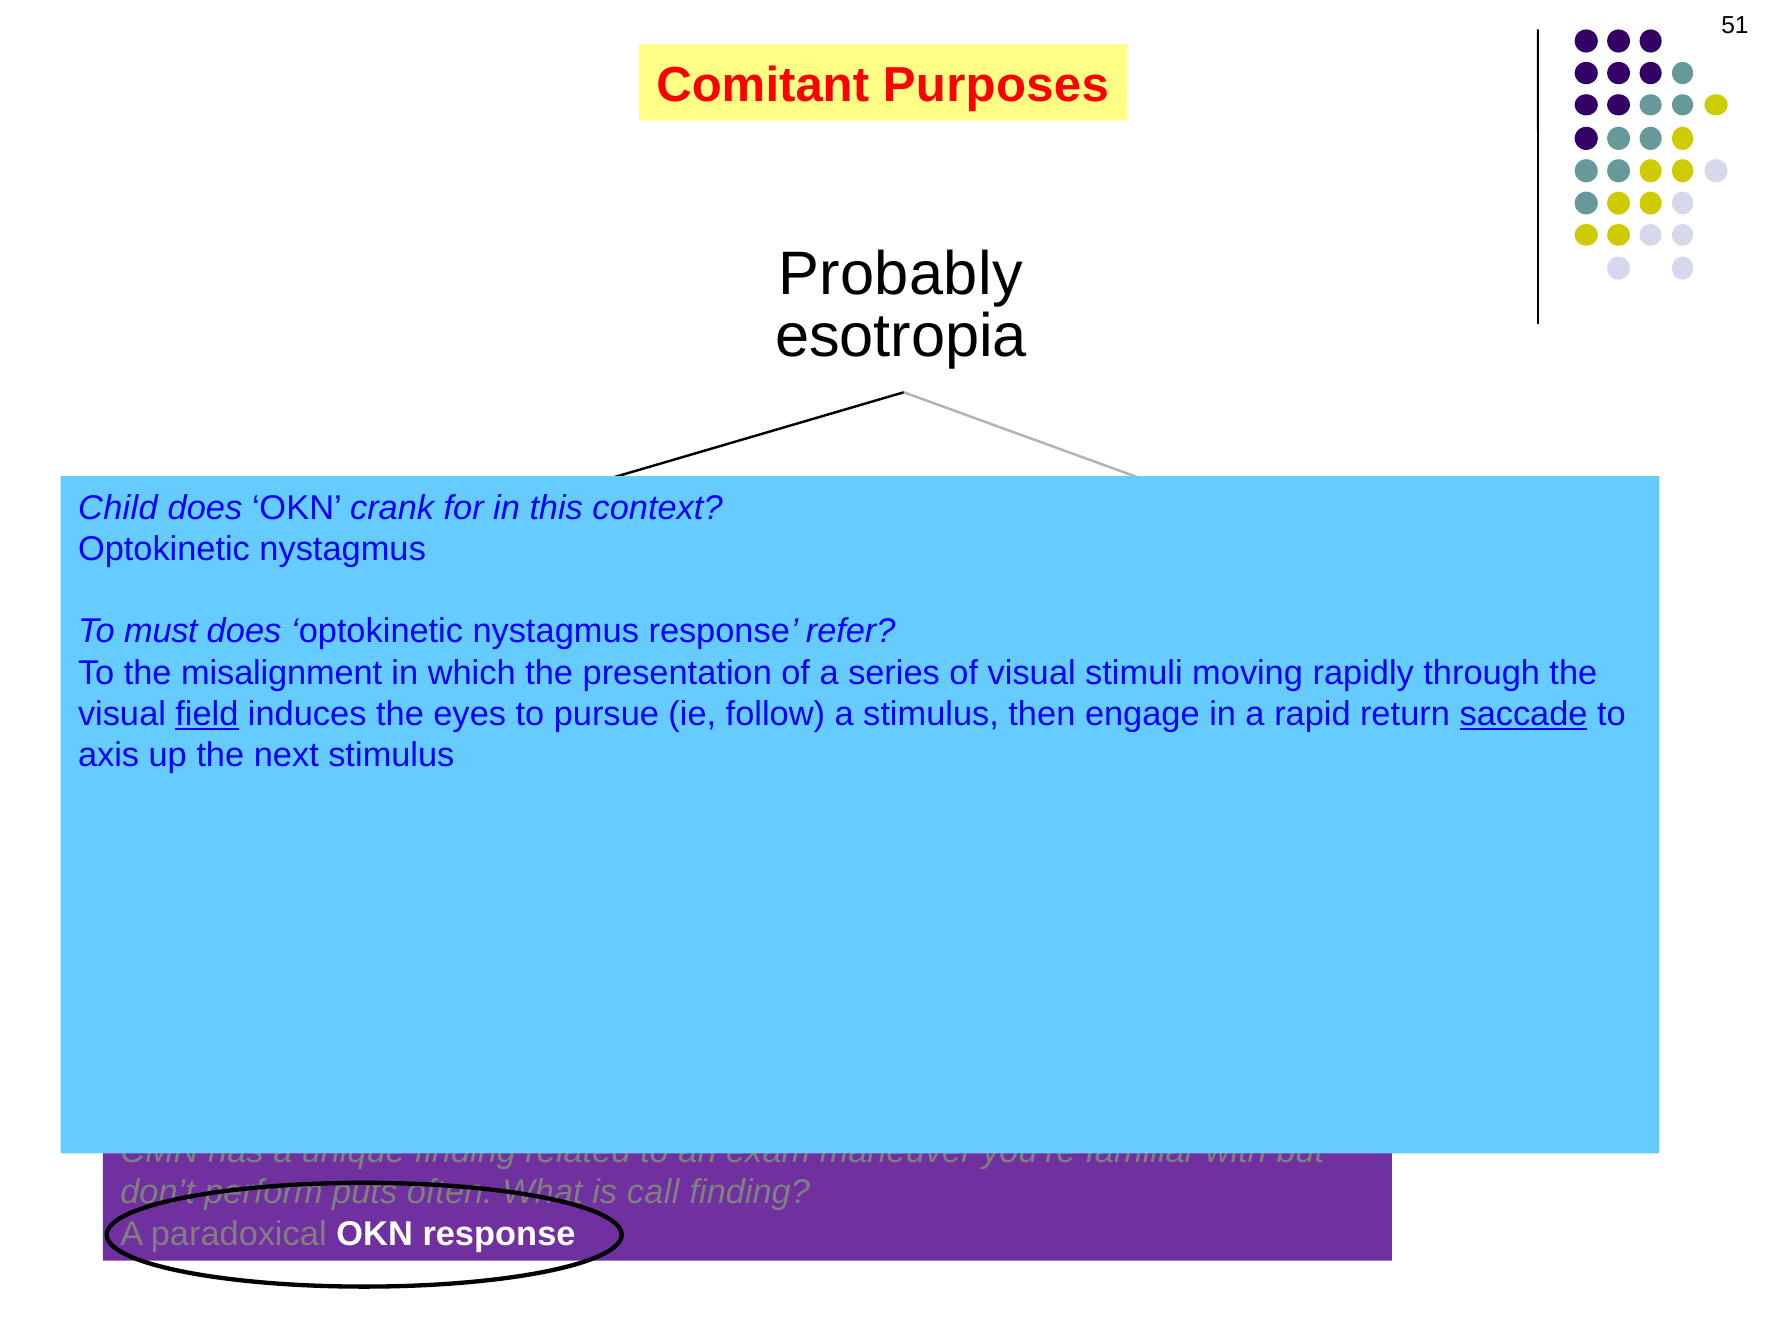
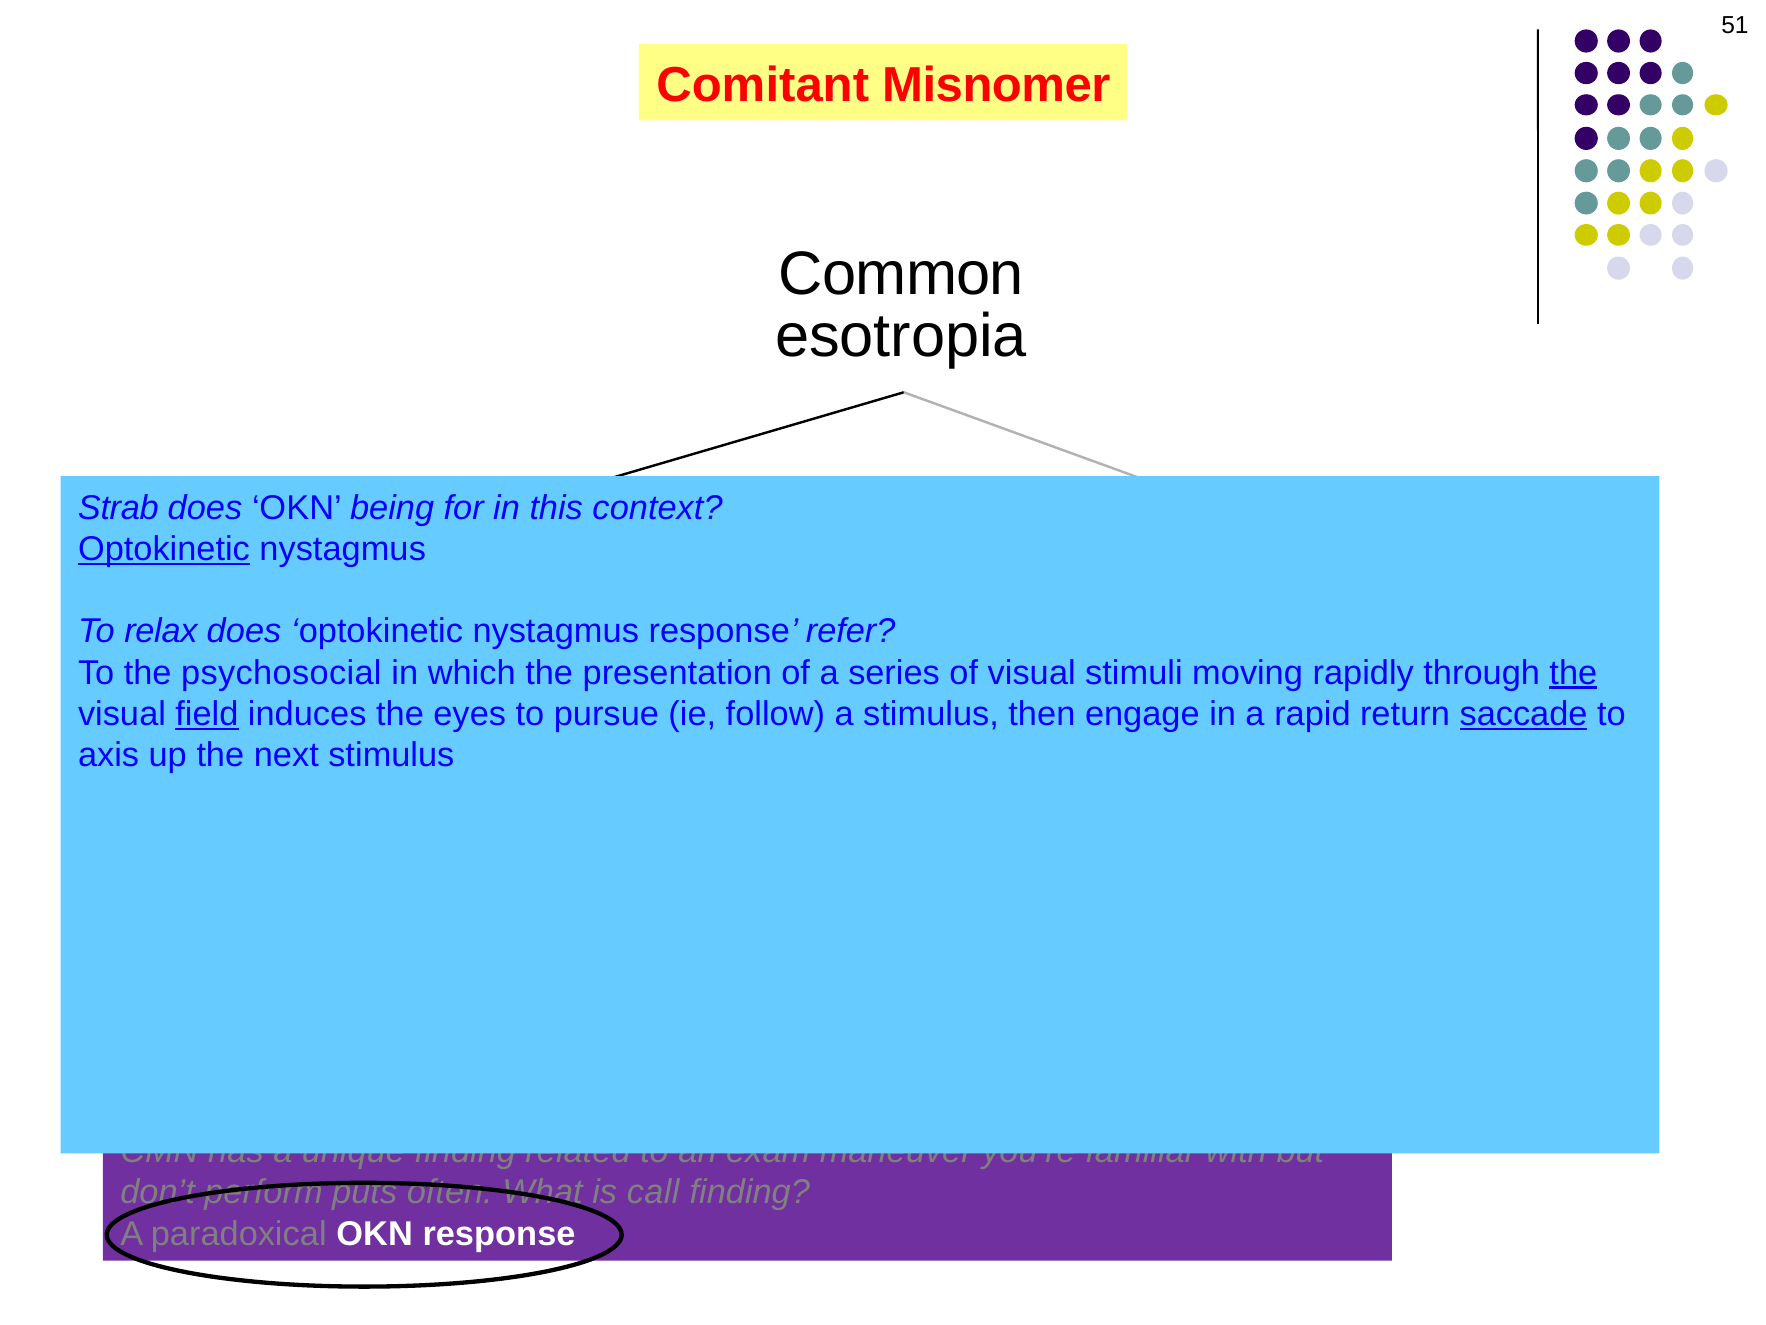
Purposes: Purposes -> Misnomer
Probably: Probably -> Common
Child: Child -> Strab
OKN crank: crank -> being
Optokinetic at (164, 549) underline: none -> present
must: must -> relax
misalignment: misalignment -> psychosocial
the at (1573, 672) underline: none -> present
